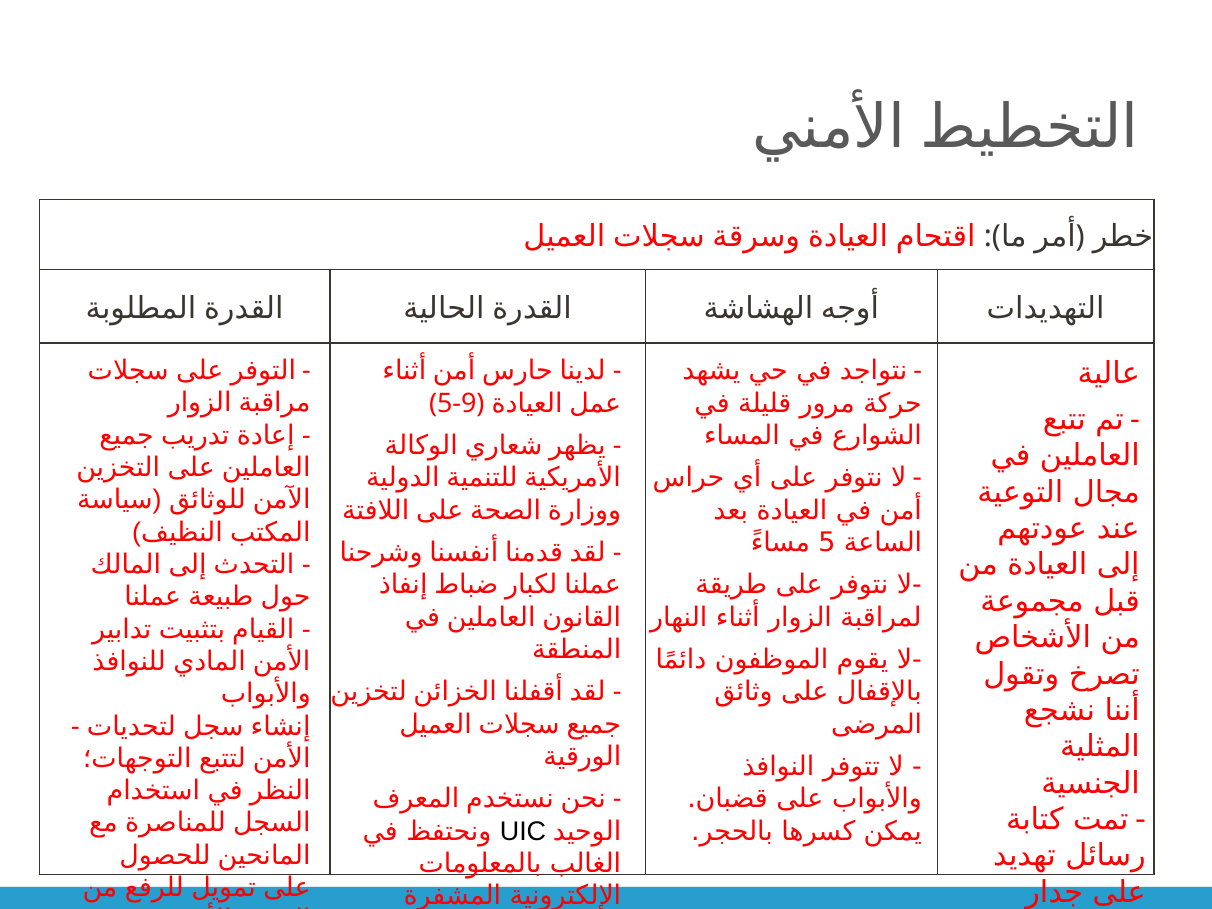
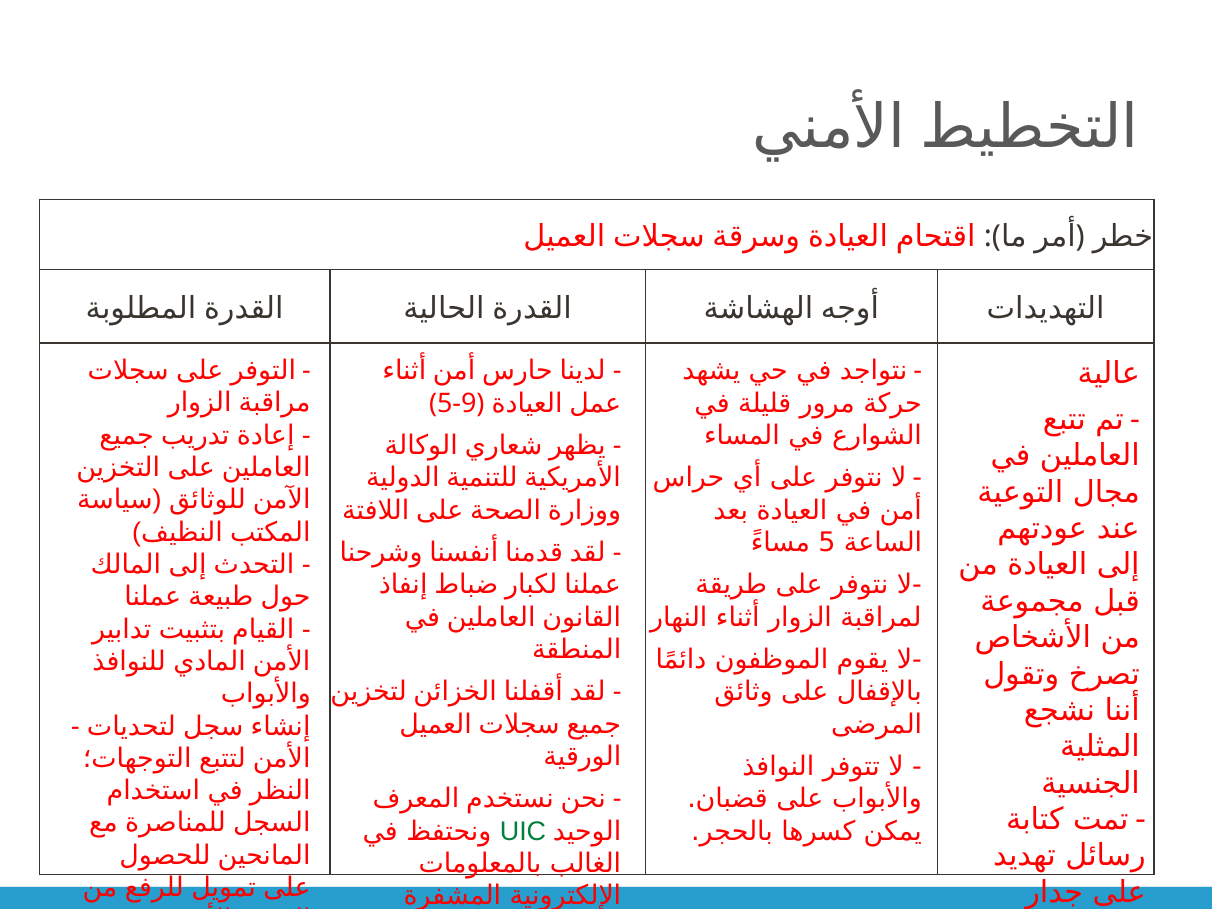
UIC colour: black -> green
